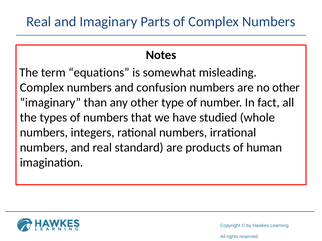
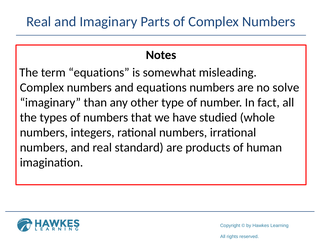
and confusion: confusion -> equations
no other: other -> solve
